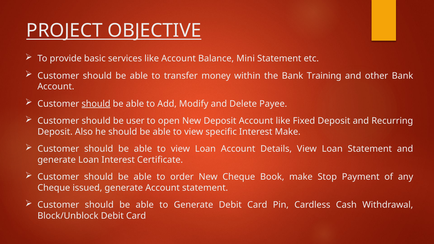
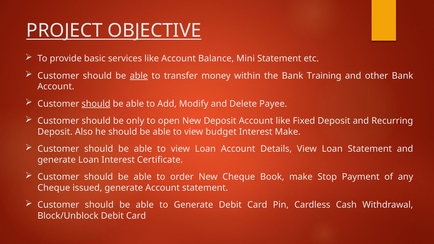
able at (139, 76) underline: none -> present
user: user -> only
specific: specific -> budget
